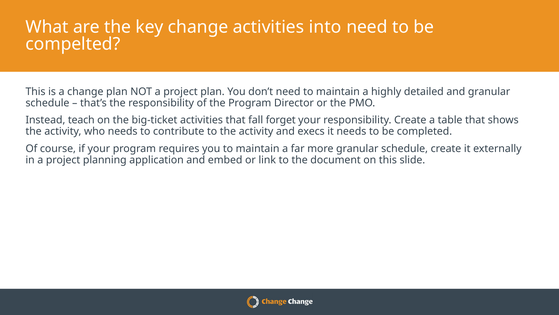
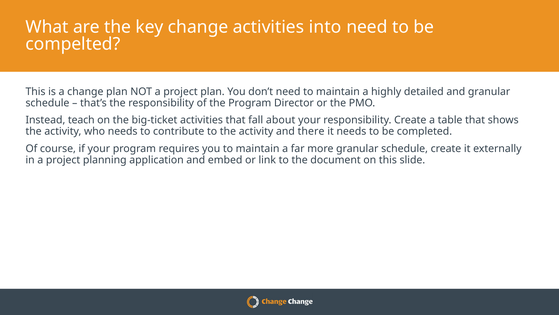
forget: forget -> about
execs: execs -> there
